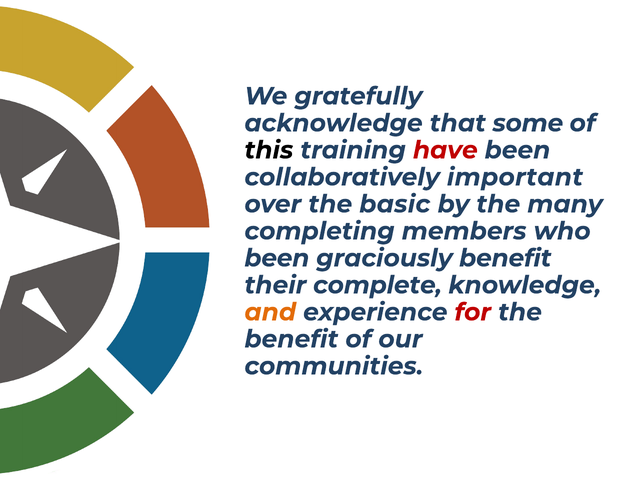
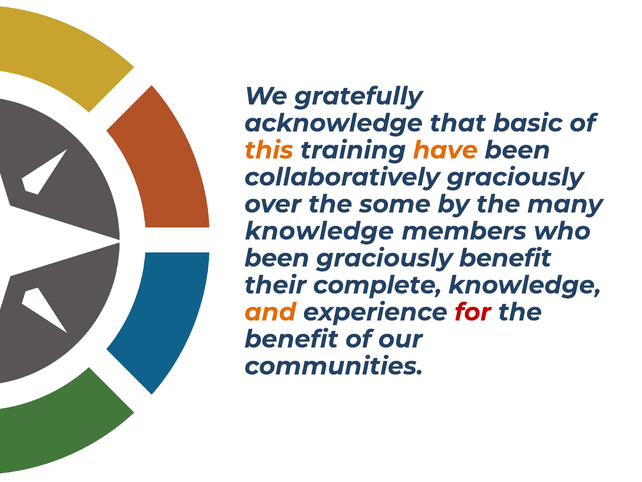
some: some -> basic
this colour: black -> orange
have colour: red -> orange
collaboratively important: important -> graciously
basic: basic -> some
completing at (320, 231): completing -> knowledge
